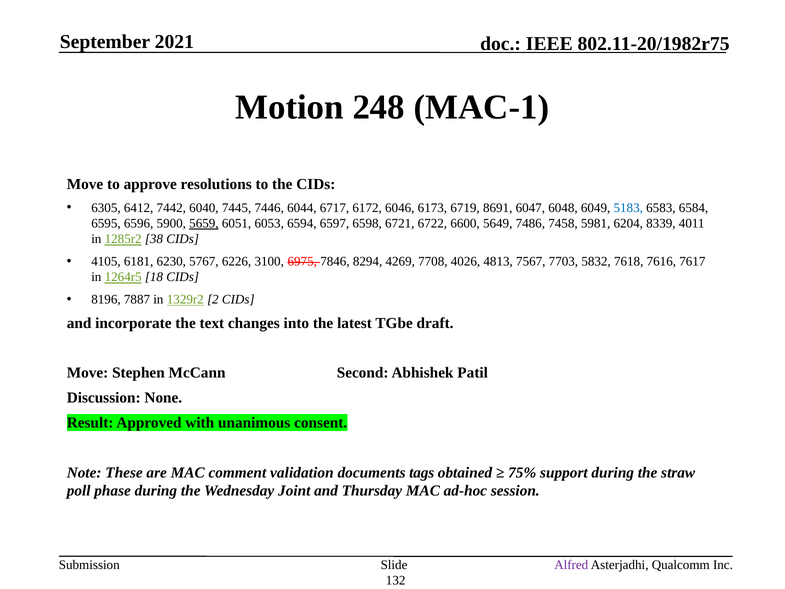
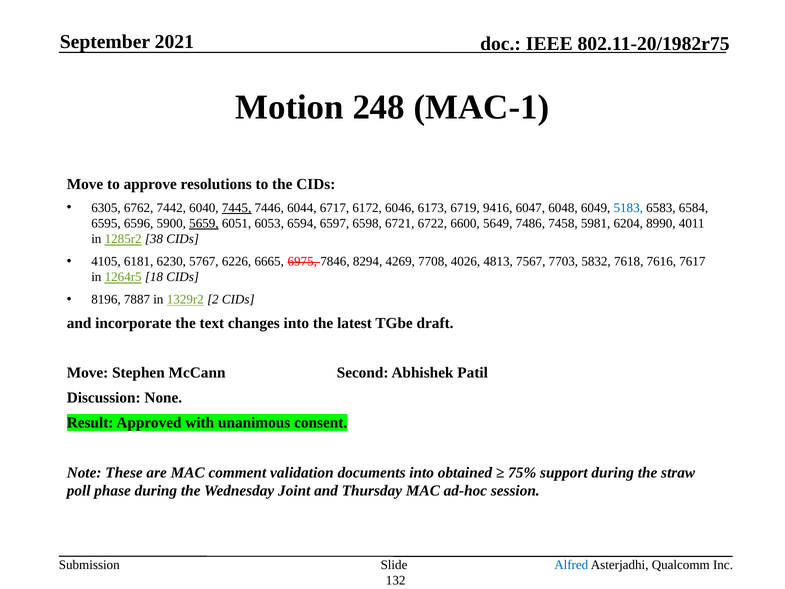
6412: 6412 -> 6762
7445 underline: none -> present
8691: 8691 -> 9416
8339: 8339 -> 8990
3100: 3100 -> 6665
documents tags: tags -> into
Alfred colour: purple -> blue
